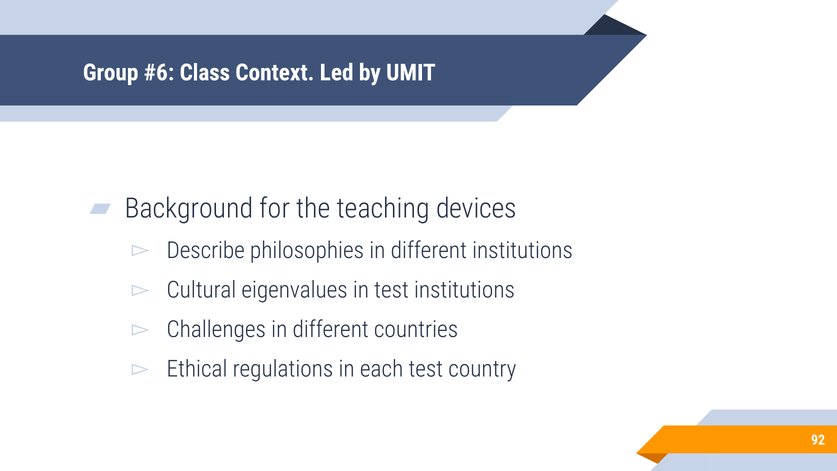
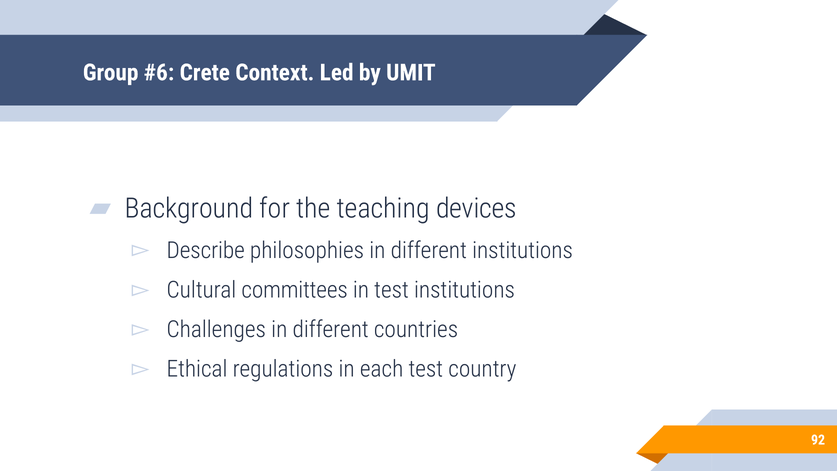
Class: Class -> Crete
eigenvalues: eigenvalues -> committees
